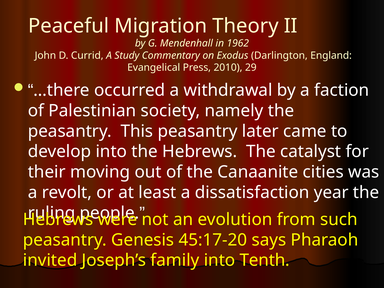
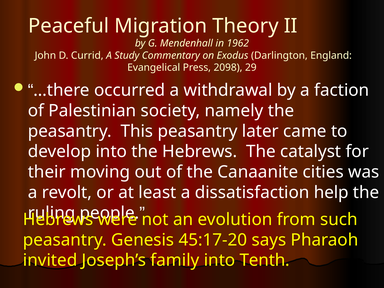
2010: 2010 -> 2098
year: year -> help
